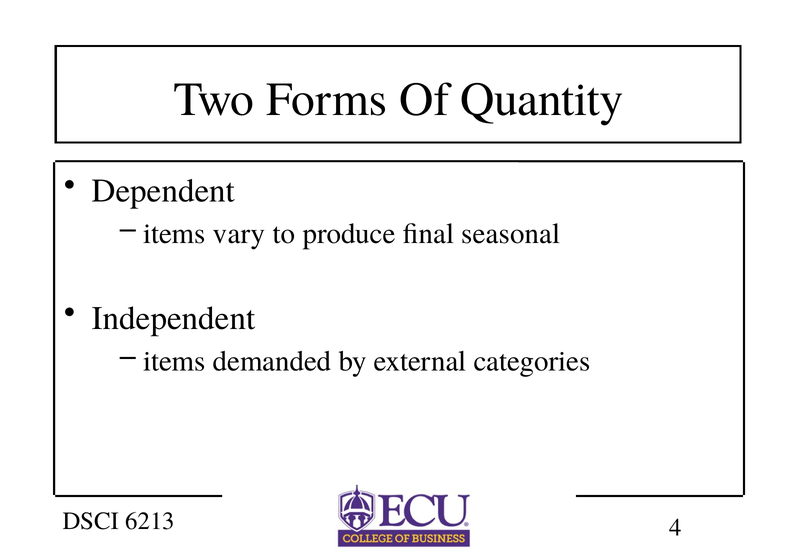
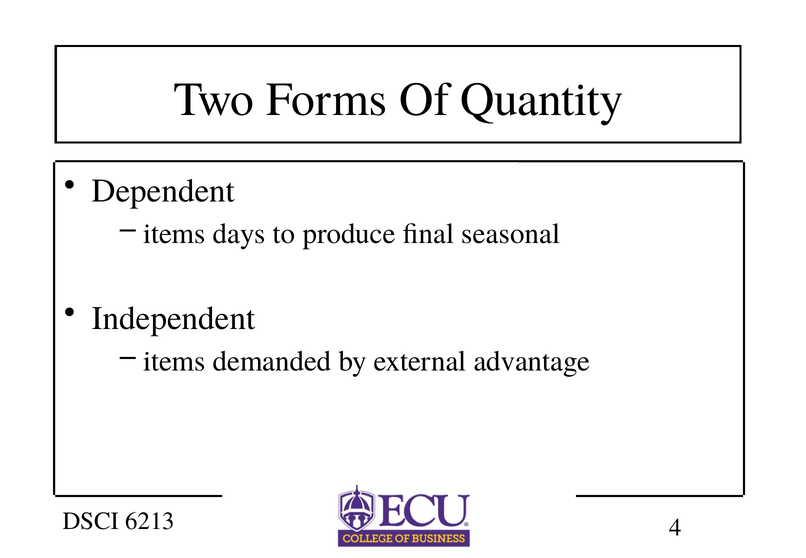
vary: vary -> days
categories: categories -> advantage
